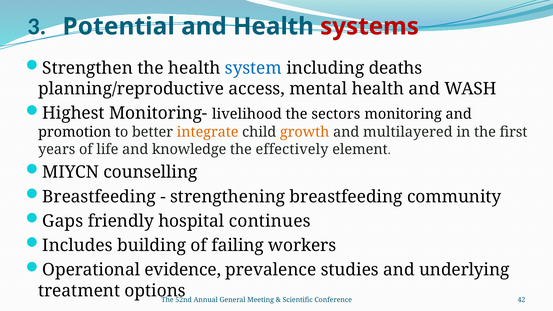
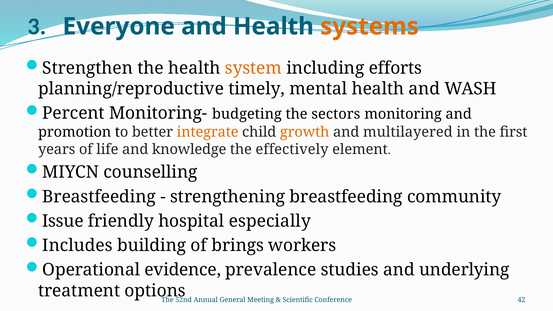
Potential: Potential -> Everyone
systems colour: red -> orange
system colour: blue -> orange
deaths: deaths -> efforts
access: access -> timely
Highest: Highest -> Percent
livelihood: livelihood -> budgeting
Gaps: Gaps -> Issue
continues: continues -> especially
failing: failing -> brings
